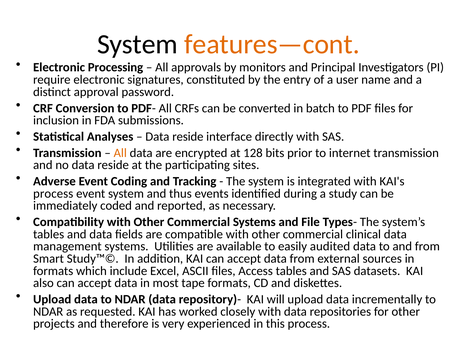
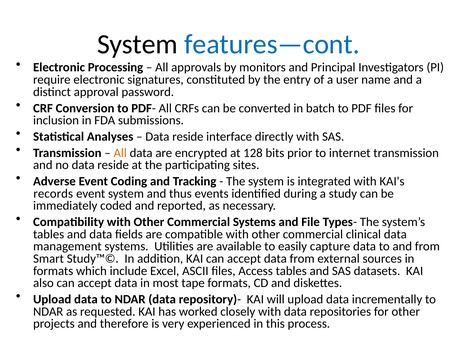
features—cont colour: orange -> blue
process at (53, 193): process -> records
audited: audited -> capture
